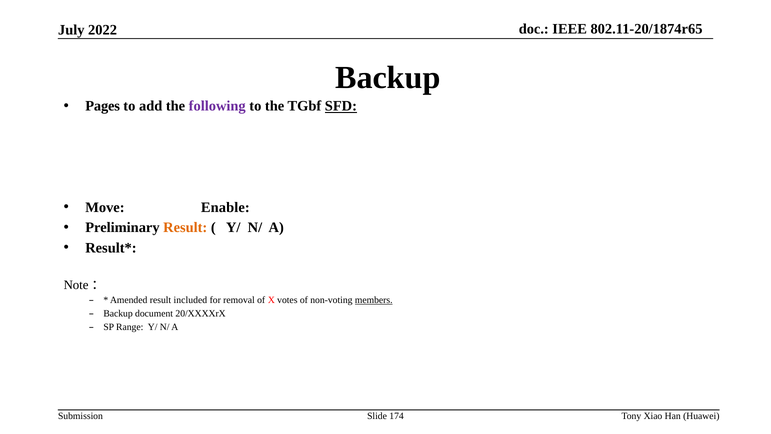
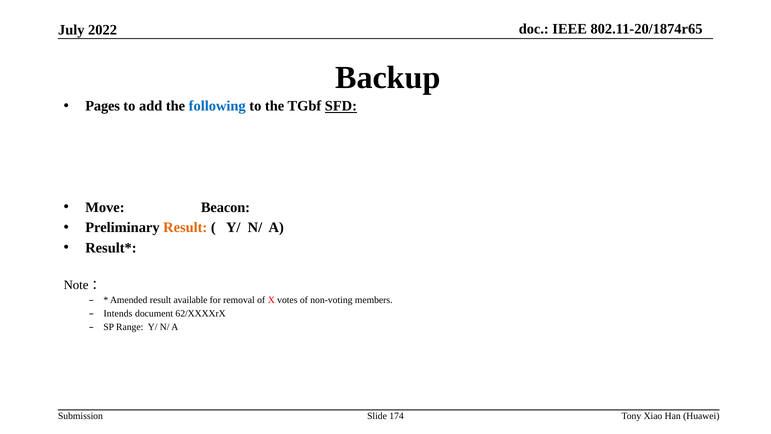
following colour: purple -> blue
Enable: Enable -> Beacon
included: included -> available
members underline: present -> none
Backup at (118, 313): Backup -> Intends
20/XXXXrX: 20/XXXXrX -> 62/XXXXrX
